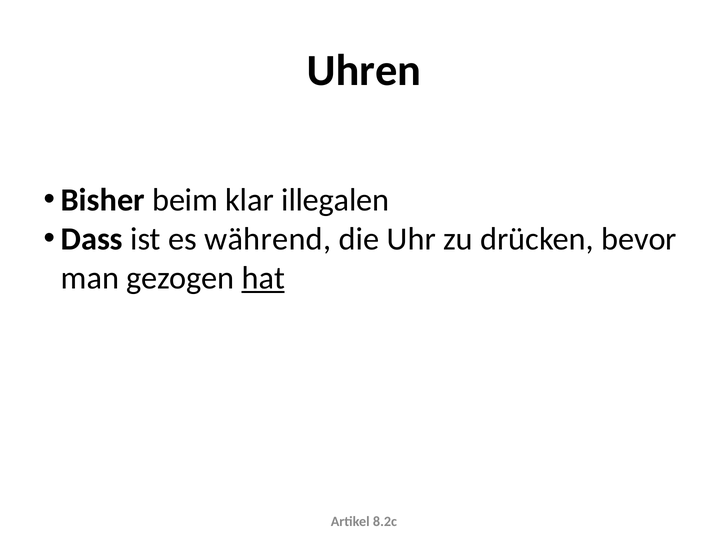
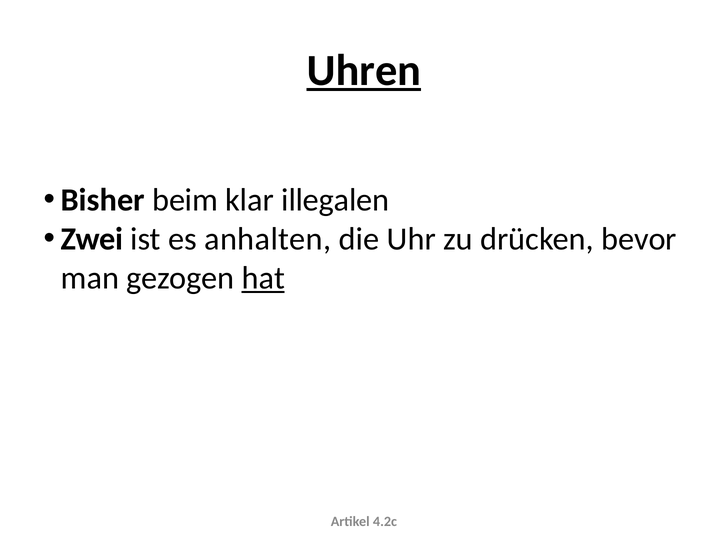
Uhren underline: none -> present
Dass: Dass -> Zwei
während: während -> anhalten
8.2c: 8.2c -> 4.2c
